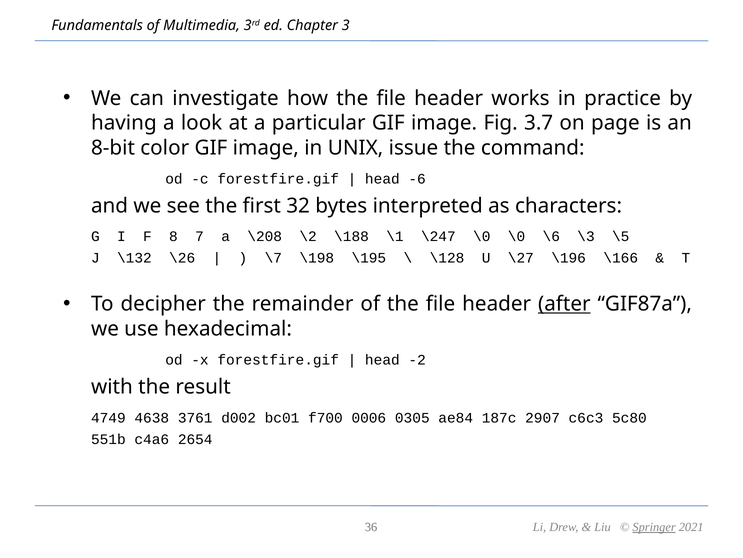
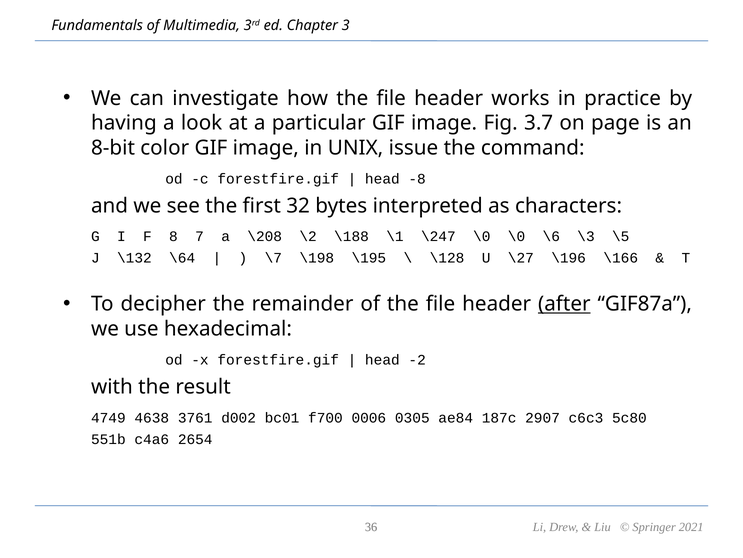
-6: -6 -> -8
\26: \26 -> \64
Springer underline: present -> none
